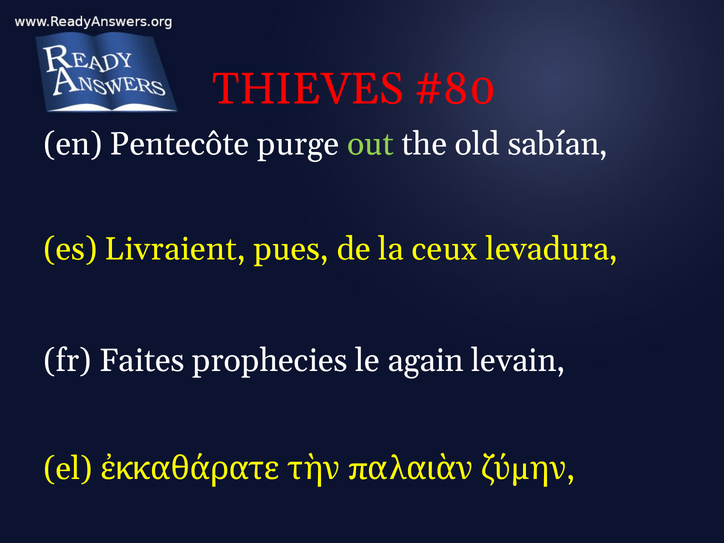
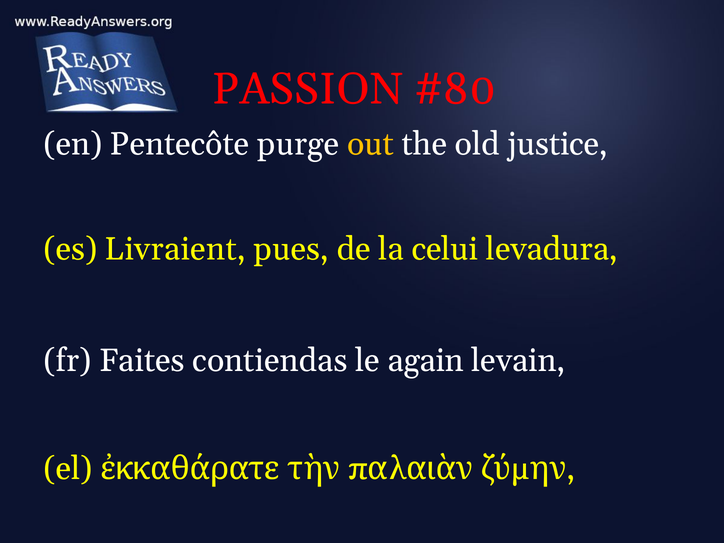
THIEVES: THIEVES -> PASSION
out colour: light green -> yellow
sabían: sabían -> justice
ceux: ceux -> celui
prophecies: prophecies -> contiendas
